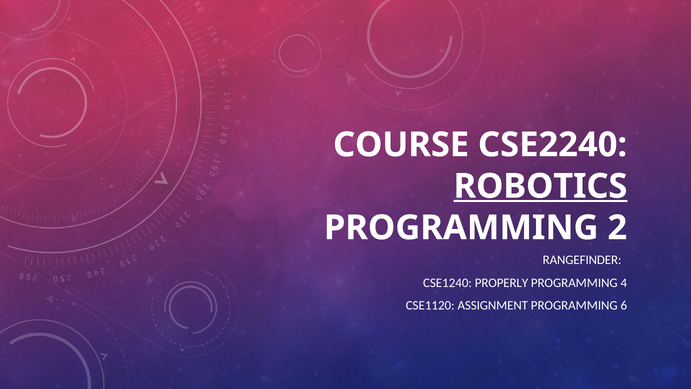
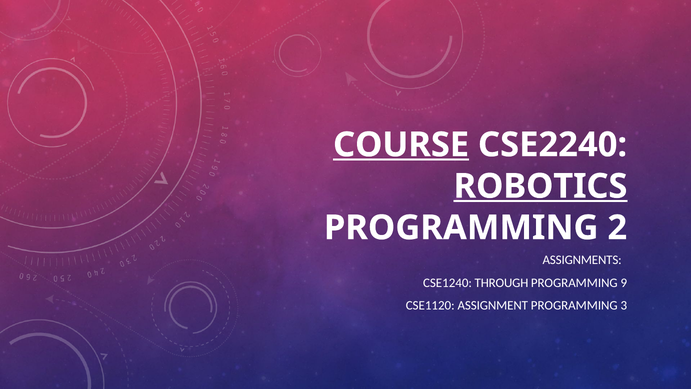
COURSE underline: none -> present
RANGEFINDER: RANGEFINDER -> ASSIGNMENTS
PROPERLY: PROPERLY -> THROUGH
4: 4 -> 9
6: 6 -> 3
